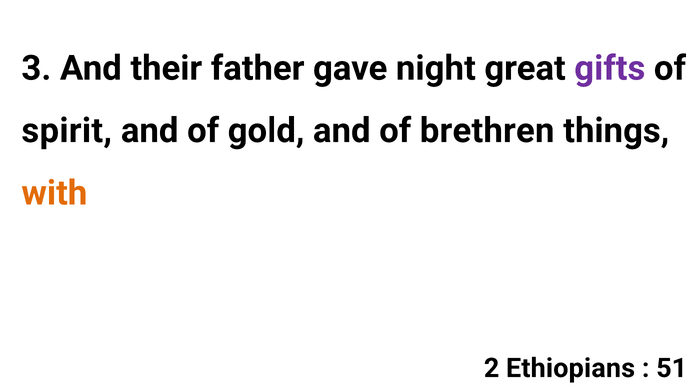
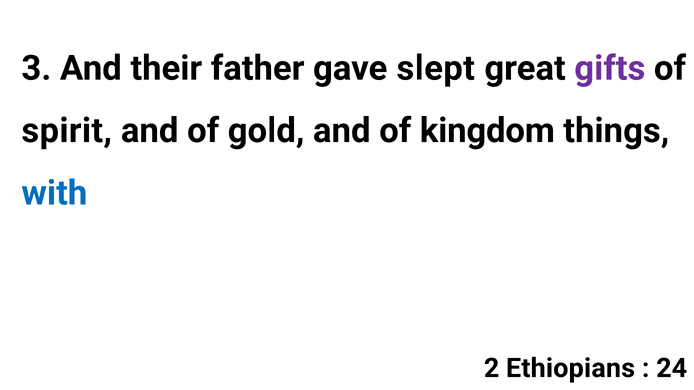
night: night -> slept
brethren: brethren -> kingdom
with colour: orange -> blue
51: 51 -> 24
